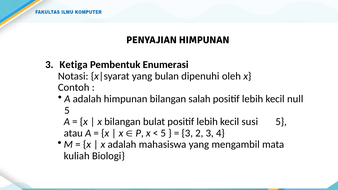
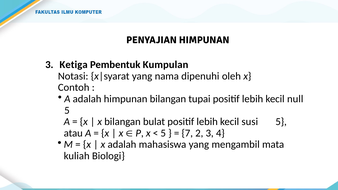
Enumerasi: Enumerasi -> Kumpulan
bulan: bulan -> nama
salah: salah -> tupai
3 at (187, 133): 3 -> 7
